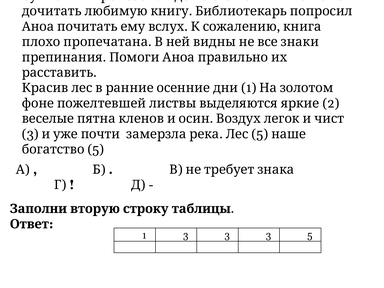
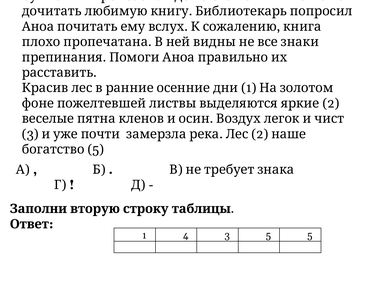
5 at (260, 134): 5 -> 2
1 3: 3 -> 4
3 at (268, 236): 3 -> 5
